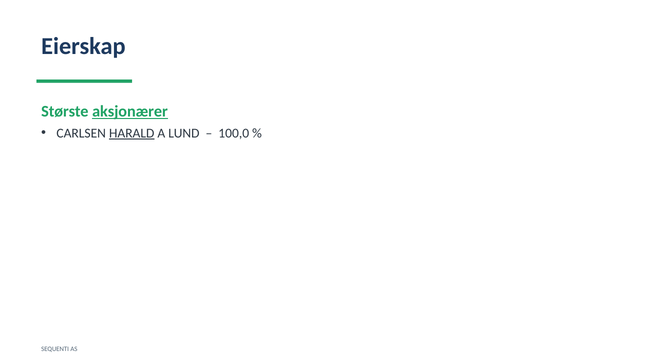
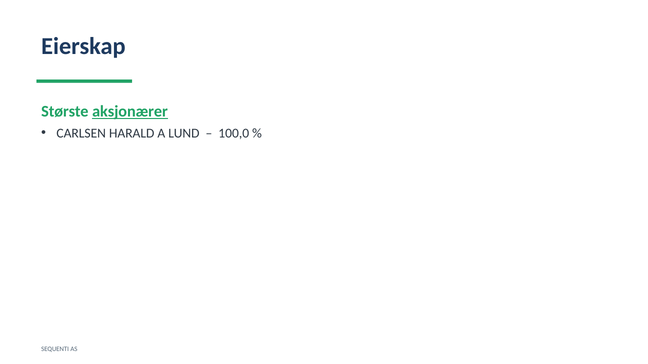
HARALD underline: present -> none
